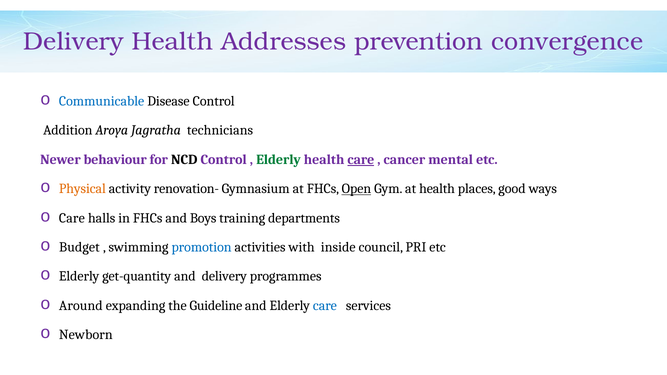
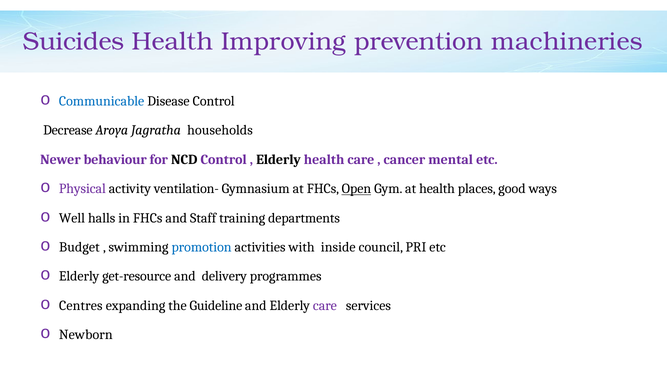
Delivery at (73, 41): Delivery -> Suicides
Addresses: Addresses -> Improving
convergence: convergence -> machineries
Addition: Addition -> Decrease
technicians: technicians -> households
Elderly at (278, 160) colour: green -> black
care at (361, 160) underline: present -> none
Physical colour: orange -> purple
renovation-: renovation- -> ventilation-
Care at (72, 218): Care -> Well
Boys: Boys -> Staff
get-quantity: get-quantity -> get-resource
Around: Around -> Centres
care at (325, 306) colour: blue -> purple
